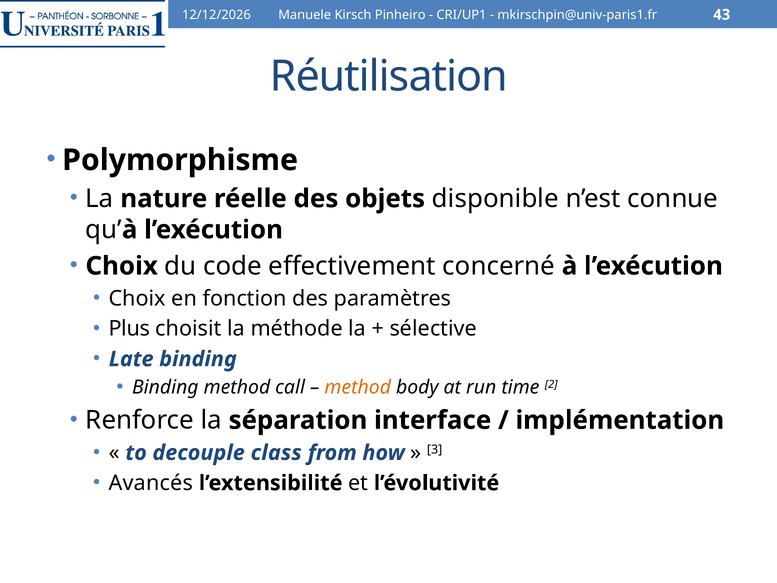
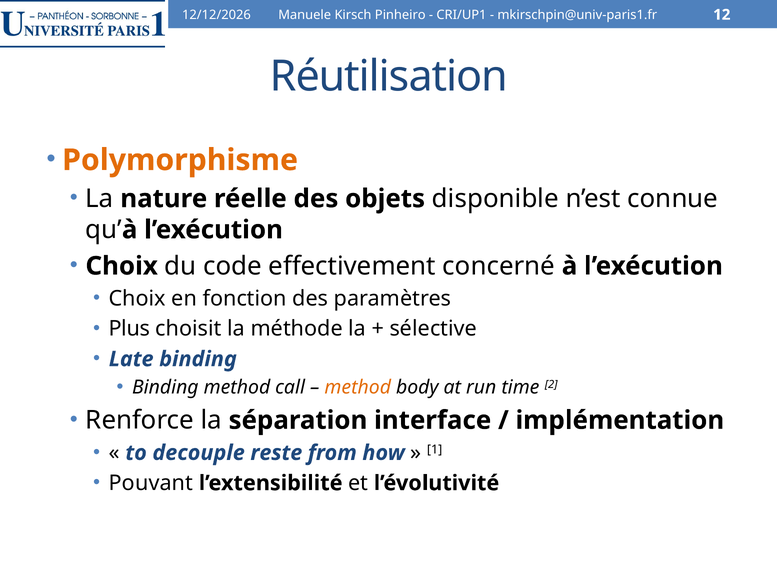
43: 43 -> 12
Polymorphisme colour: black -> orange
class: class -> reste
3: 3 -> 1
Avancés: Avancés -> Pouvant
